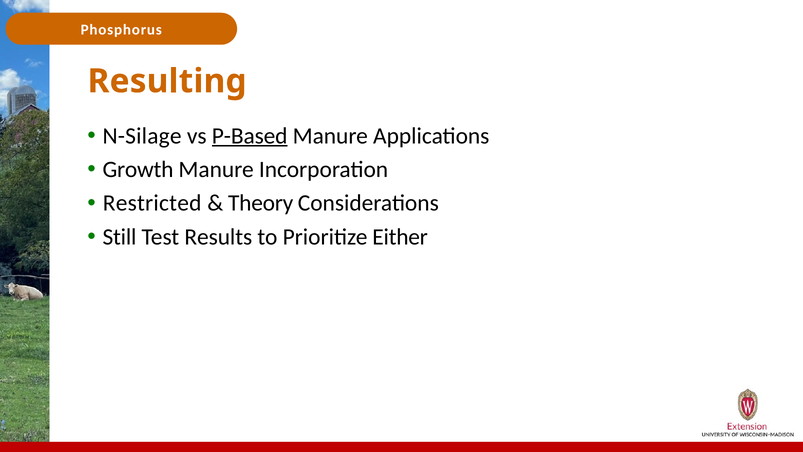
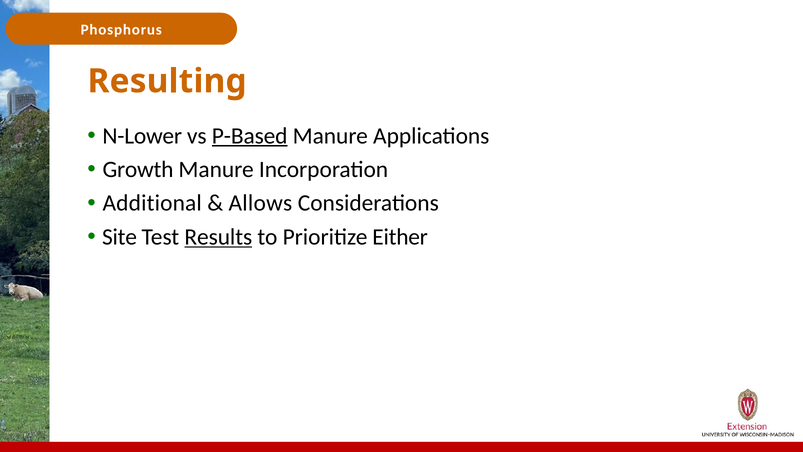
N-Silage: N-Silage -> N-Lower
Restricted: Restricted -> Additional
Theory: Theory -> Allows
Still: Still -> Site
Results underline: none -> present
